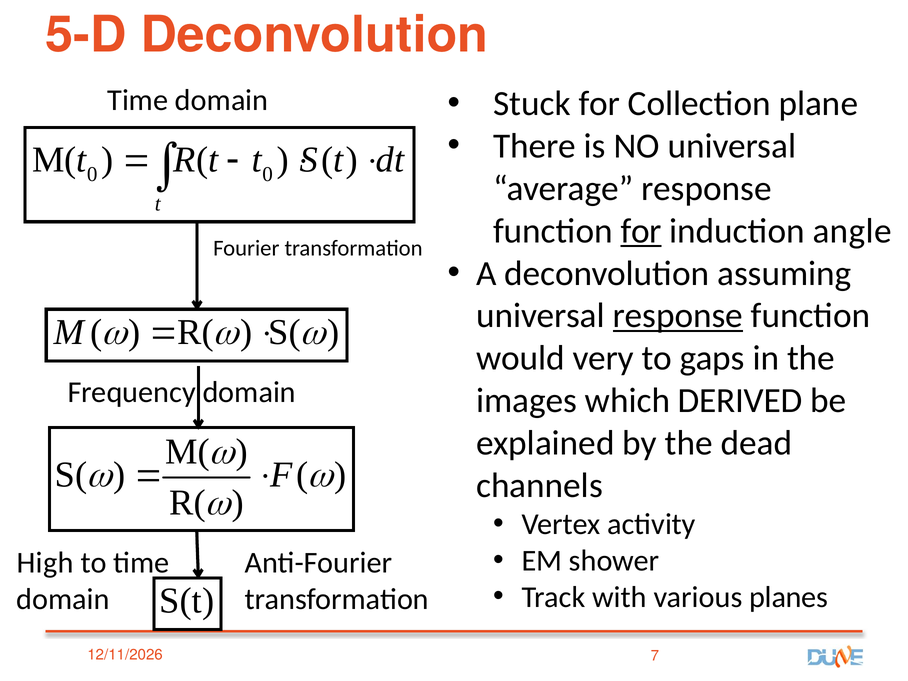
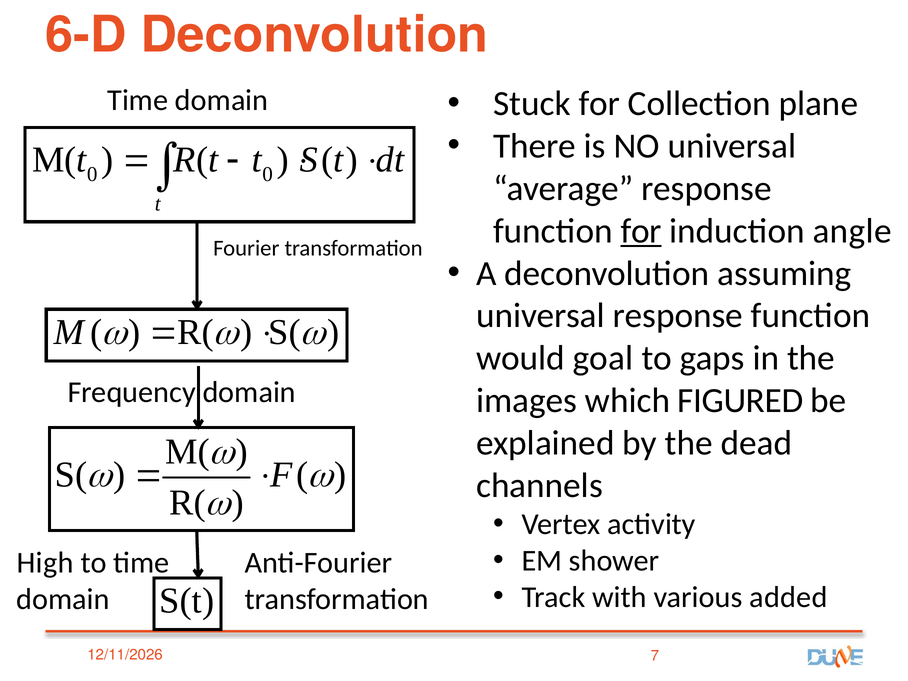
5-D: 5-D -> 6-D
response at (678, 316) underline: present -> none
very: very -> goal
DERIVED: DERIVED -> FIGURED
planes: planes -> added
